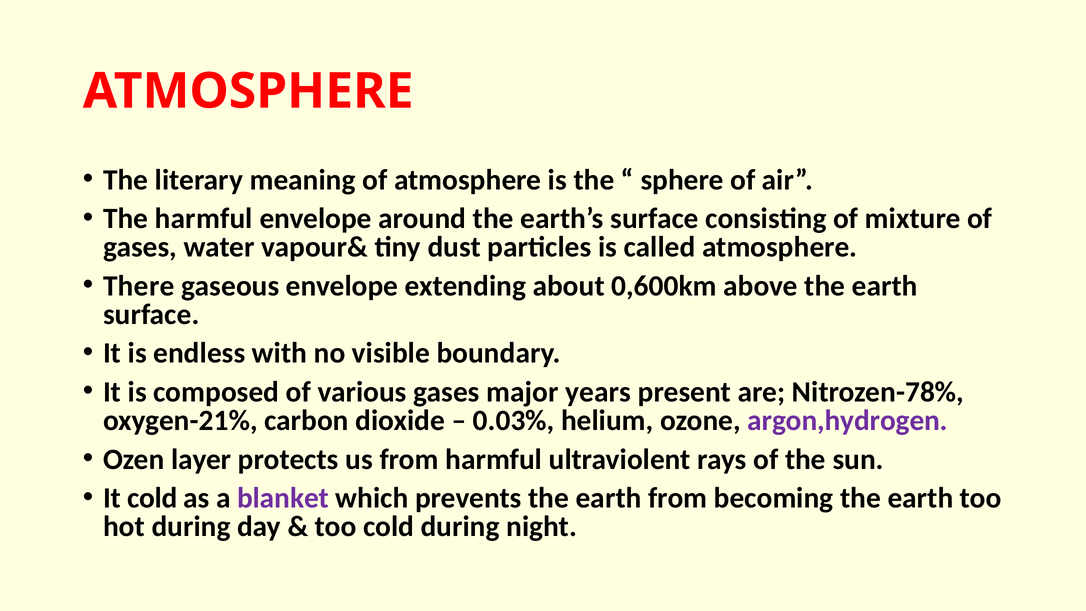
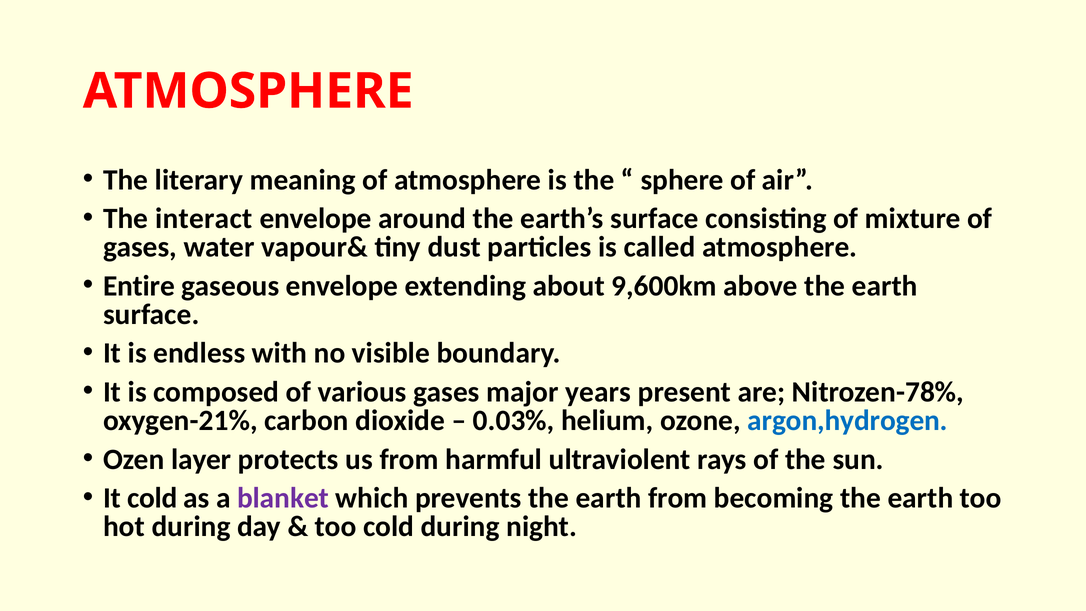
The harmful: harmful -> interact
There: There -> Entire
0,600km: 0,600km -> 9,600km
argon,hydrogen colour: purple -> blue
